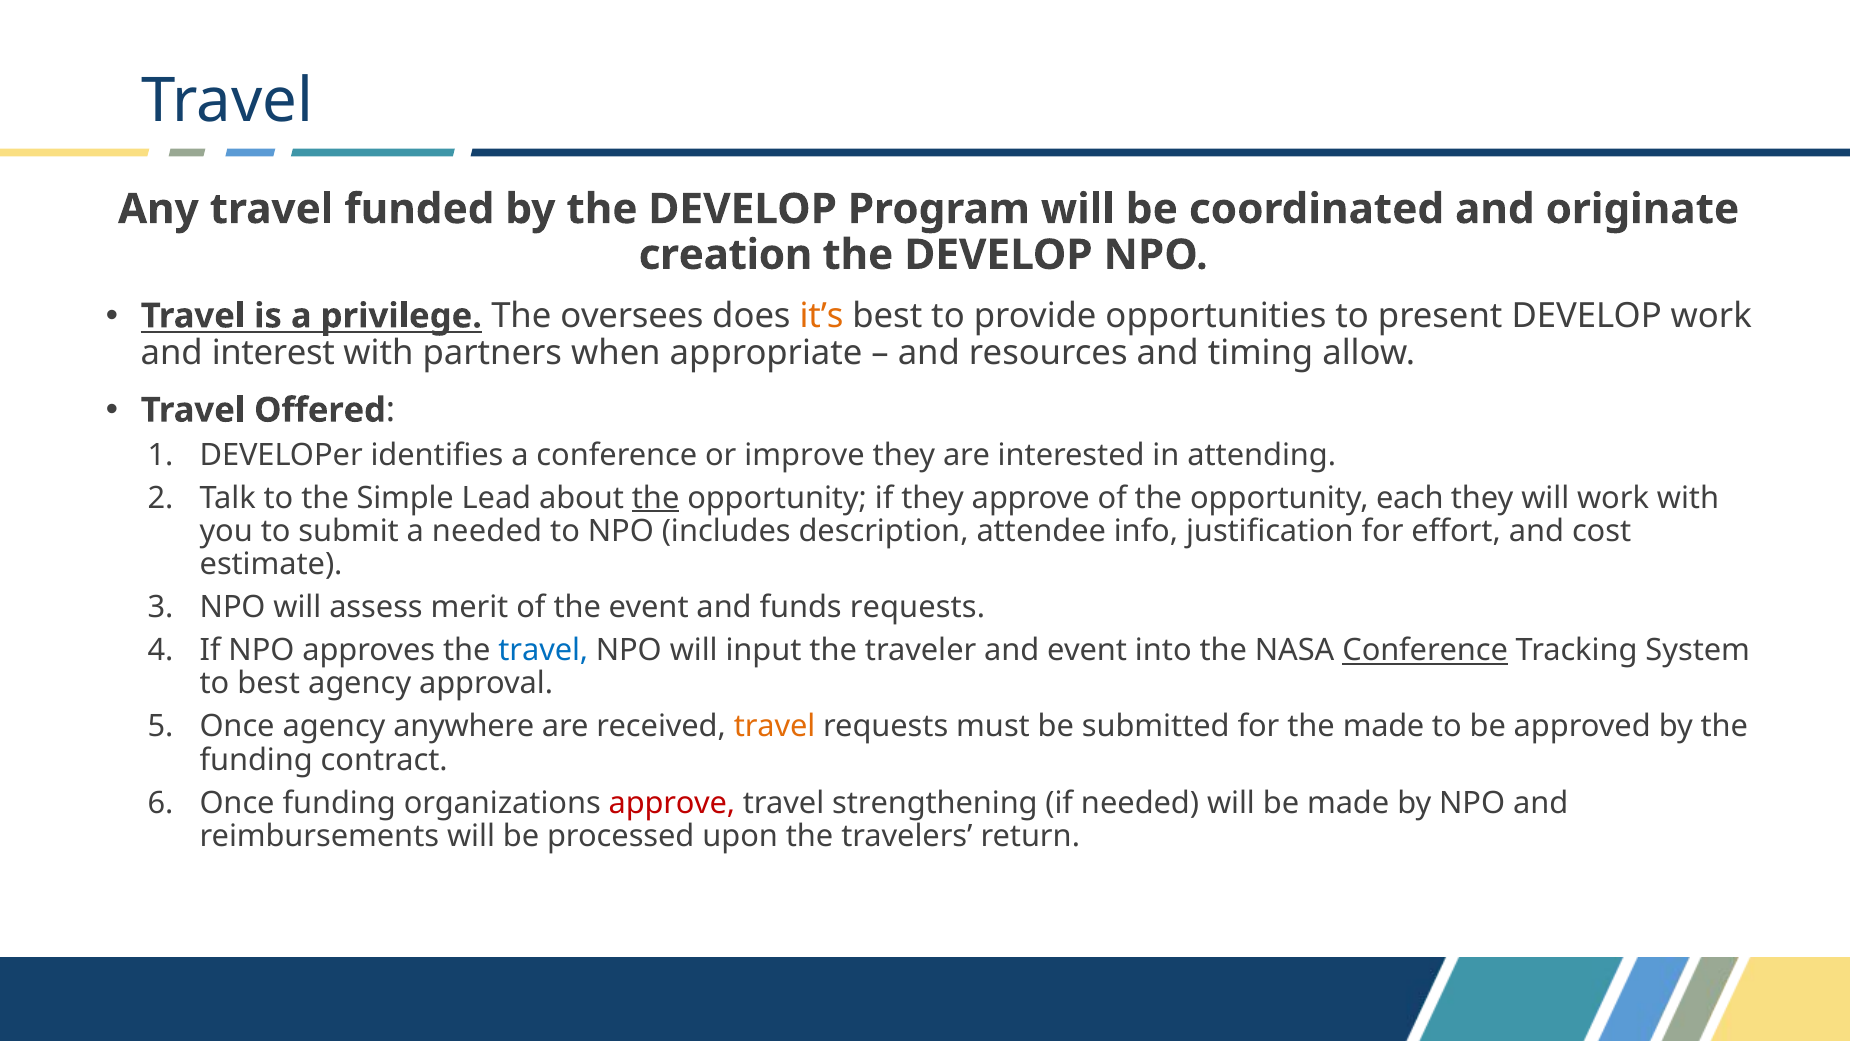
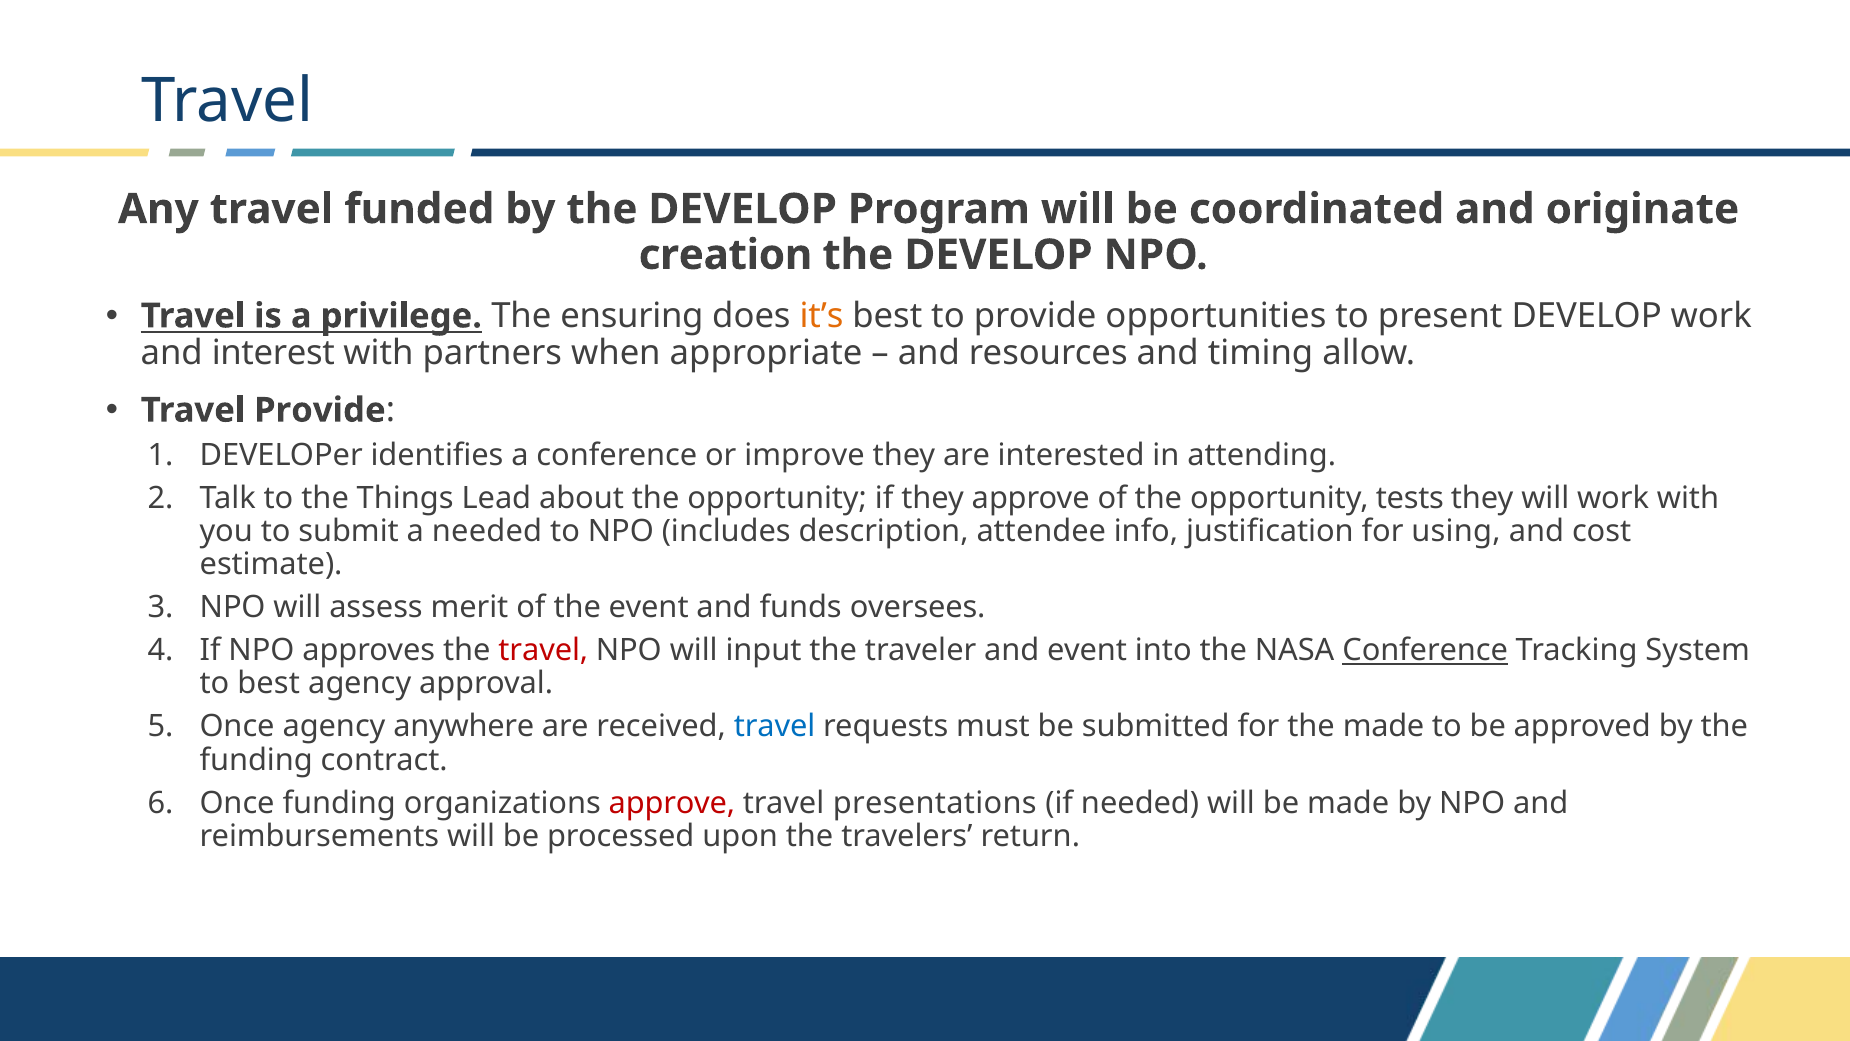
oversees: oversees -> ensuring
Travel Offered: Offered -> Provide
Simple: Simple -> Things
the at (656, 498) underline: present -> none
each: each -> tests
effort: effort -> using
funds requests: requests -> oversees
travel at (543, 650) colour: blue -> red
travel at (775, 726) colour: orange -> blue
strengthening: strengthening -> presentations
